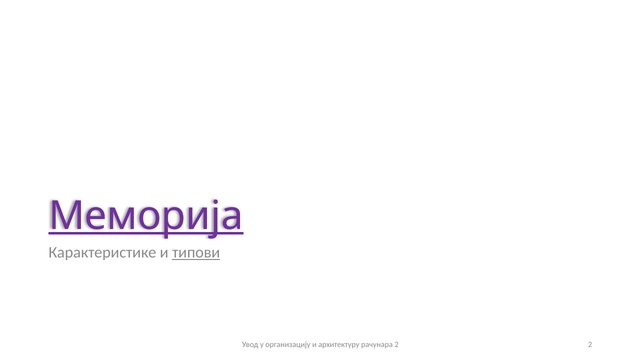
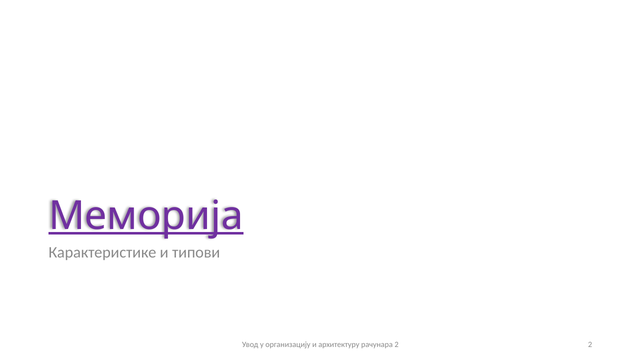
типови underline: present -> none
